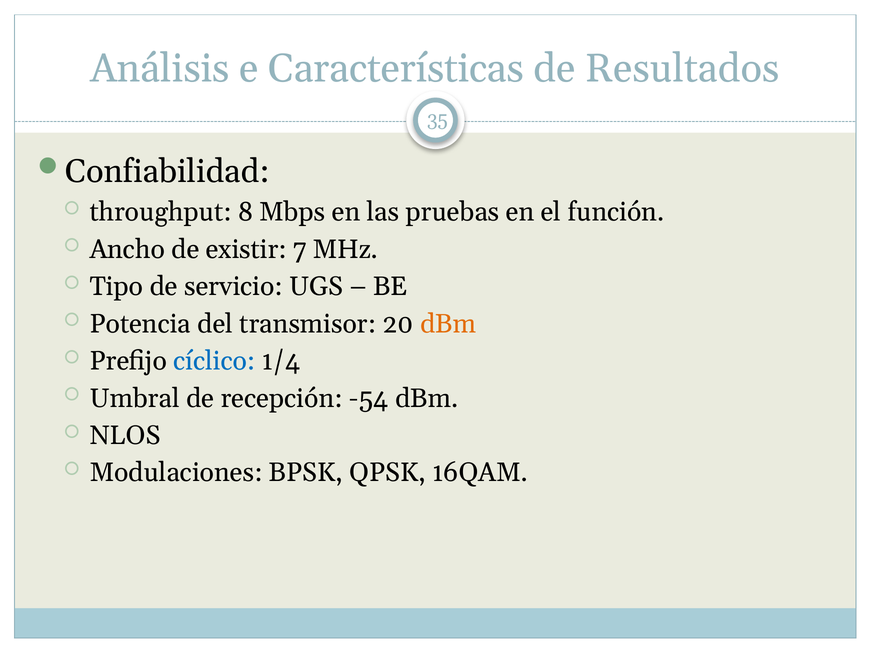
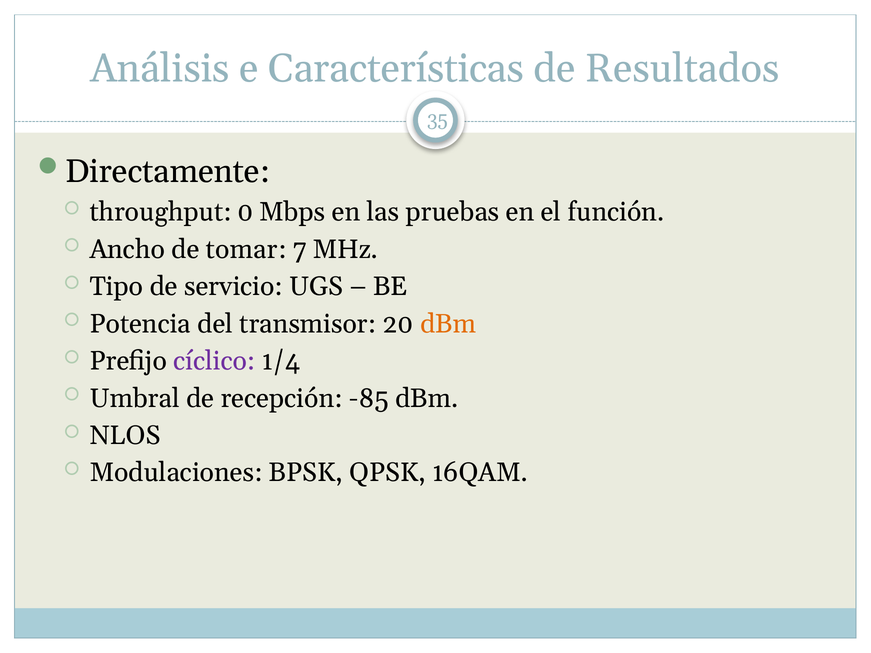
Confiabilidad: Confiabilidad -> Directamente
8: 8 -> 0
existir: existir -> tomar
cíclico colour: blue -> purple
-54: -54 -> -85
